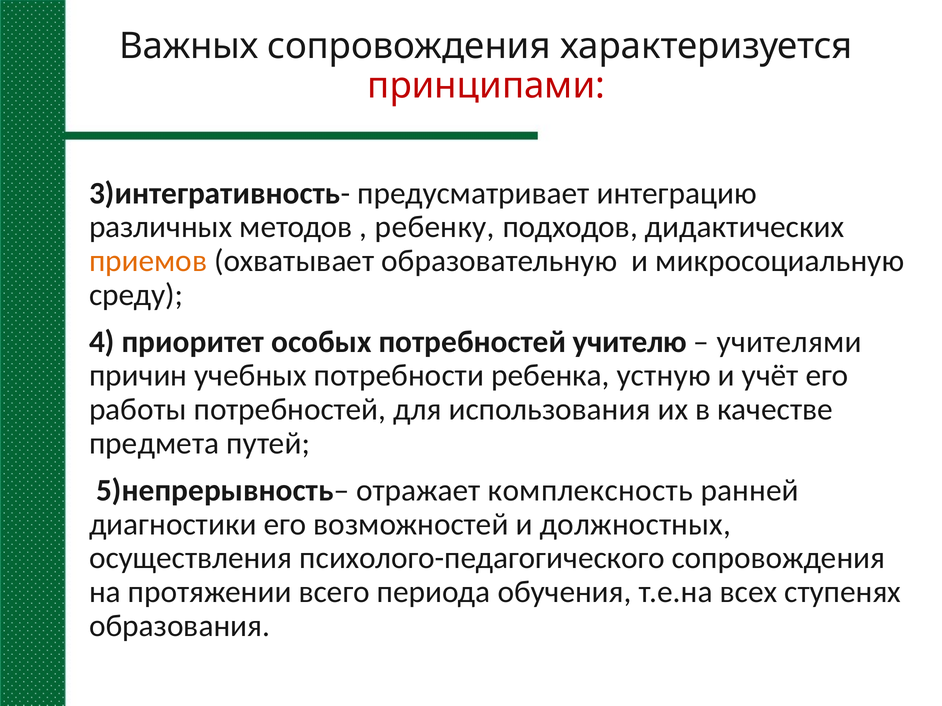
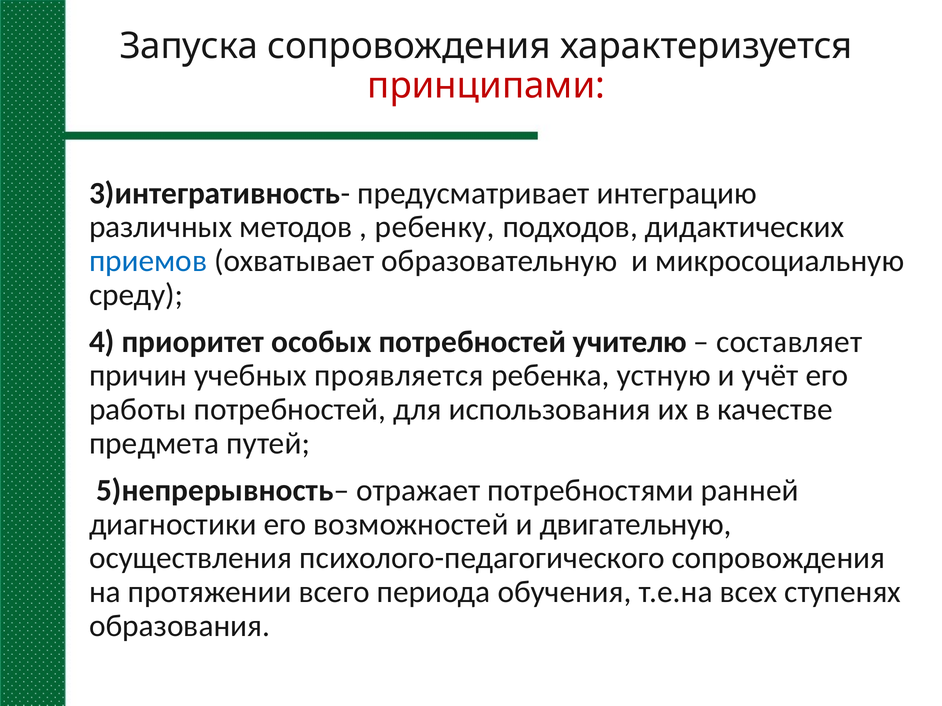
Важных: Важных -> Запуска
приемов colour: orange -> blue
учителями: учителями -> составляет
потребности: потребности -> проявляется
комплексность: комплексность -> потребностями
должностных: должностных -> двигательную
